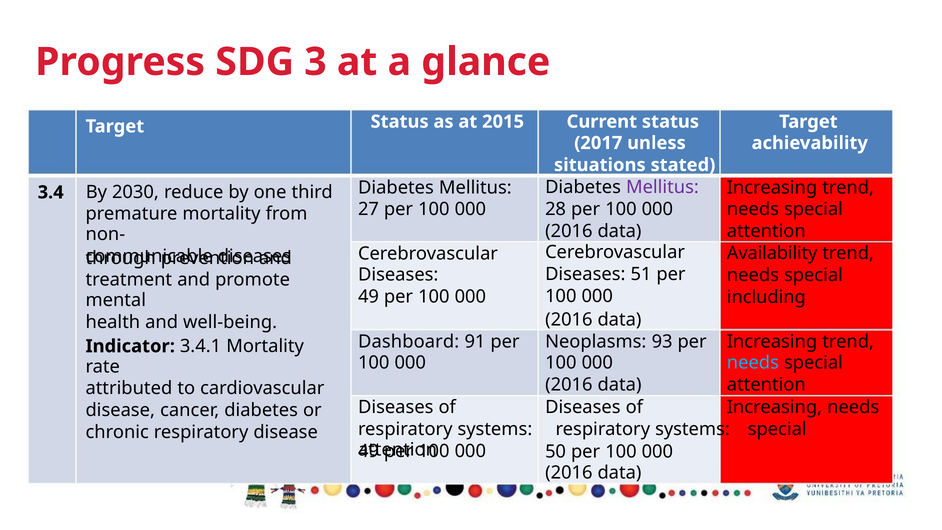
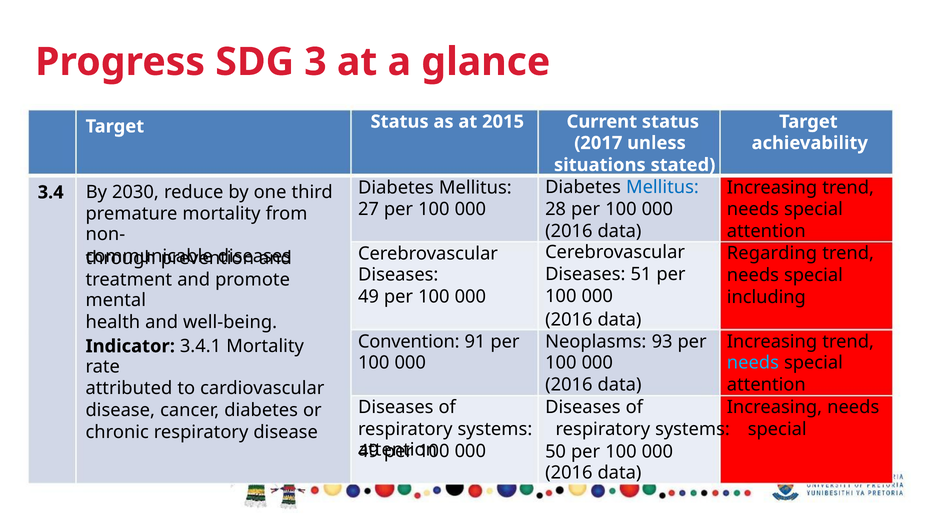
Mellitus at (662, 187) colour: purple -> blue
Availability: Availability -> Regarding
Dashboard: Dashboard -> Convention
